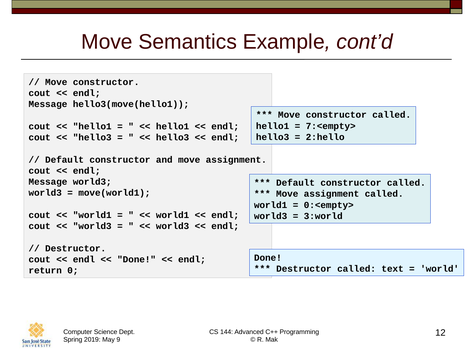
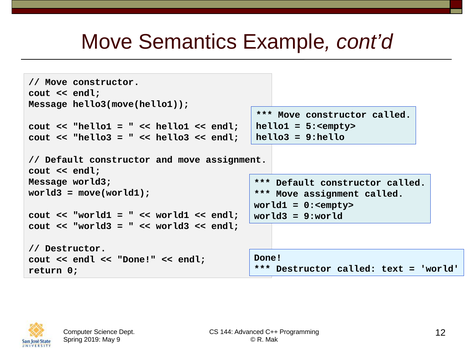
7:<empty>: 7:<empty> -> 5:<empty>
2:hello: 2:hello -> 9:hello
3:world: 3:world -> 9:world
